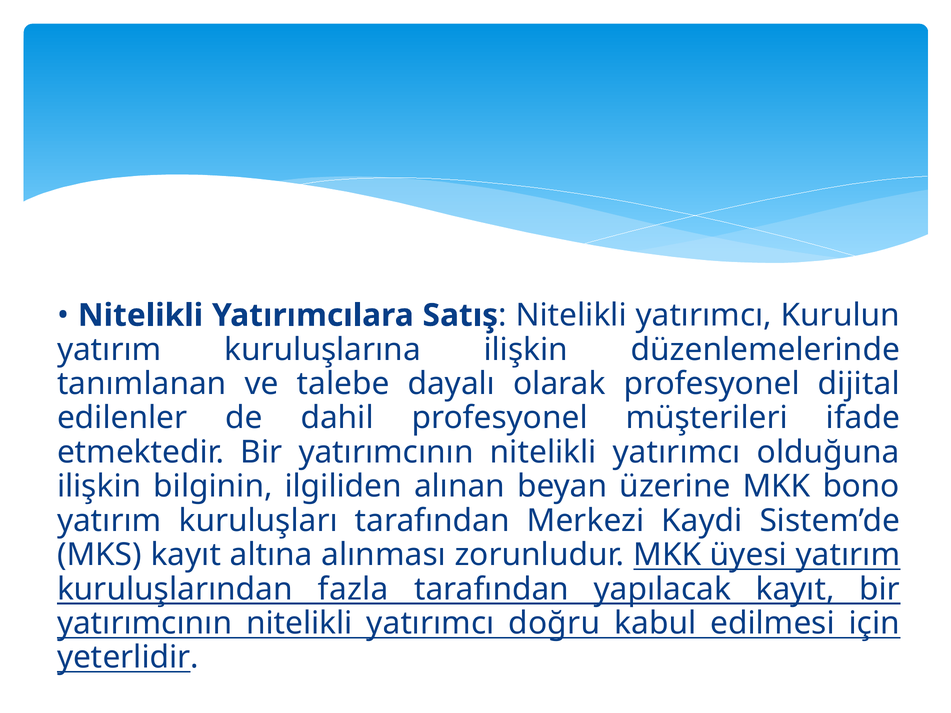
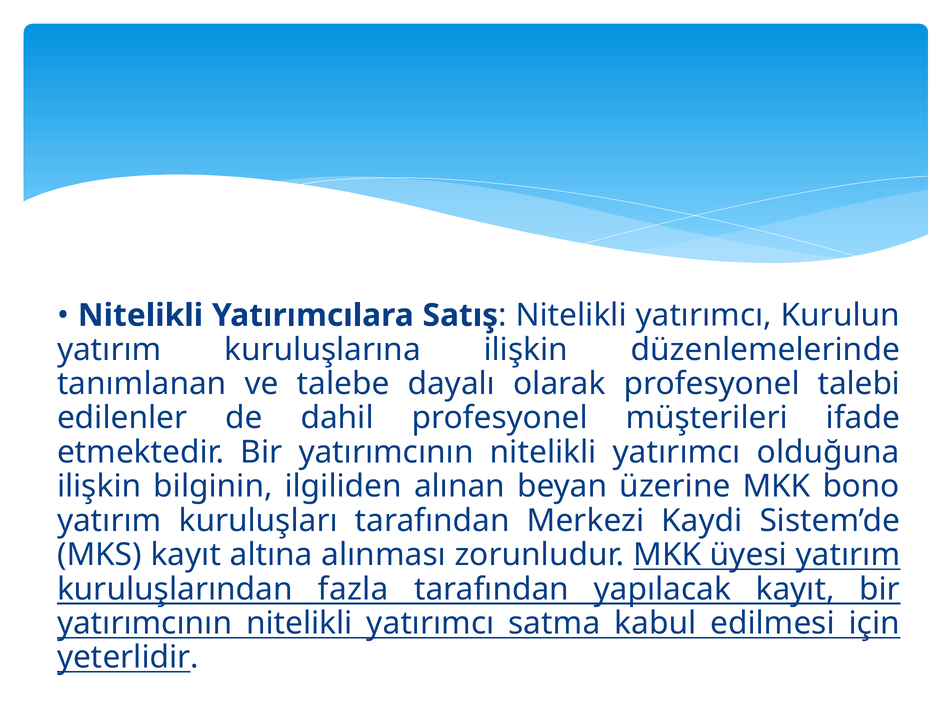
dijital: dijital -> talebi
doğru: doğru -> satma
